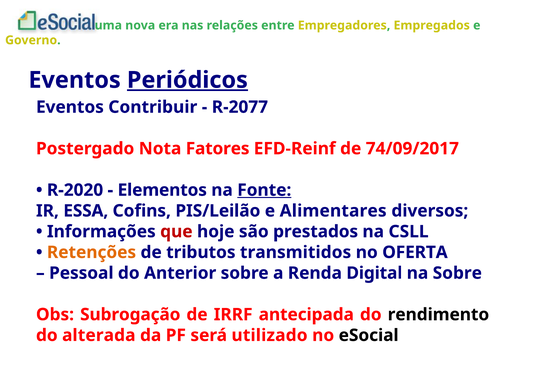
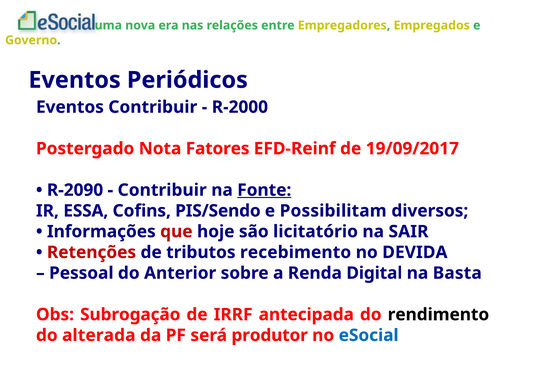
Periódicos underline: present -> none
R-2077: R-2077 -> R-2000
74/09/2017: 74/09/2017 -> 19/09/2017
R-2020: R-2020 -> R-2090
Elementos at (162, 190): Elementos -> Contribuir
PIS/Leilão: PIS/Leilão -> PIS/Sendo
Alimentares: Alimentares -> Possibilitam
prestados: prestados -> licitatório
CSLL: CSLL -> SAIR
Retenções colour: orange -> red
transmitidos: transmitidos -> recebimento
OFERTA: OFERTA -> DEVIDA
na Sobre: Sobre -> Basta
utilizado: utilizado -> produtor
eSocial colour: black -> blue
